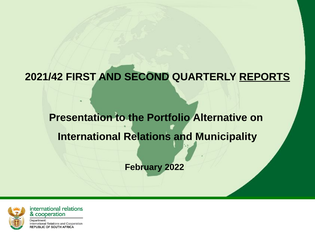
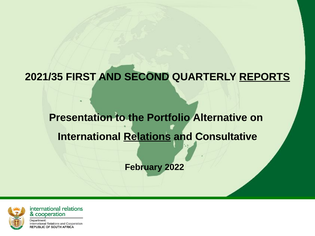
2021/42: 2021/42 -> 2021/35
Relations underline: none -> present
Municipality: Municipality -> Consultative
